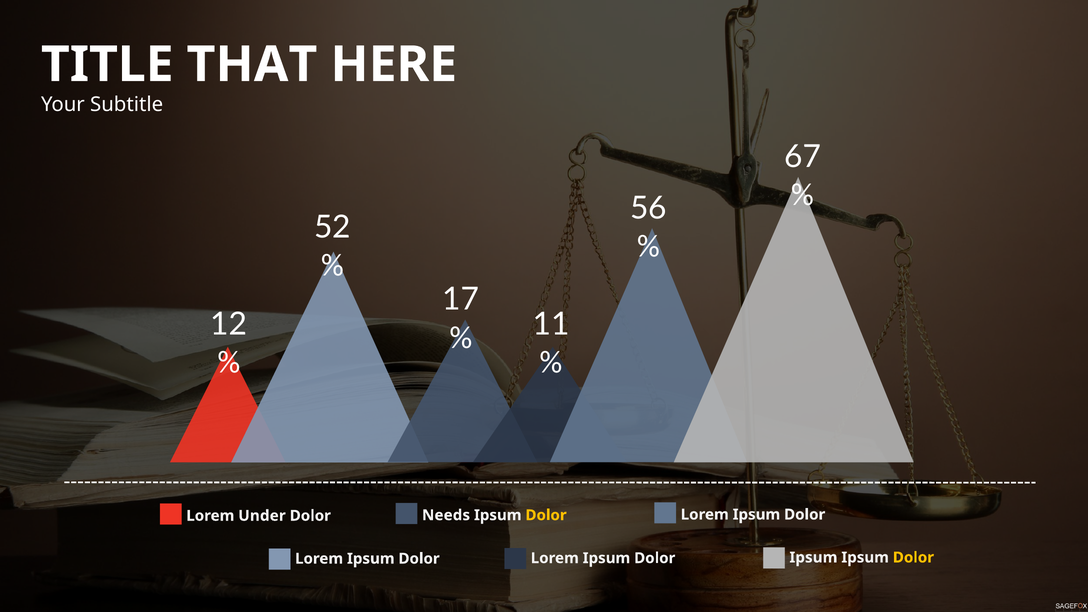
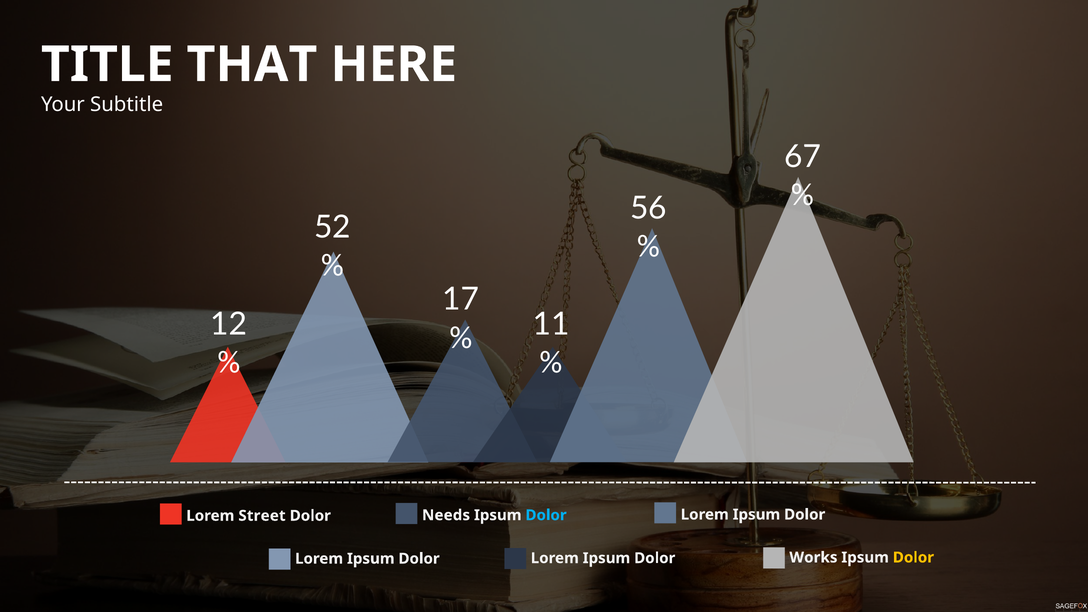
Dolor at (546, 515) colour: yellow -> light blue
Under: Under -> Street
Ipsum at (813, 557): Ipsum -> Works
